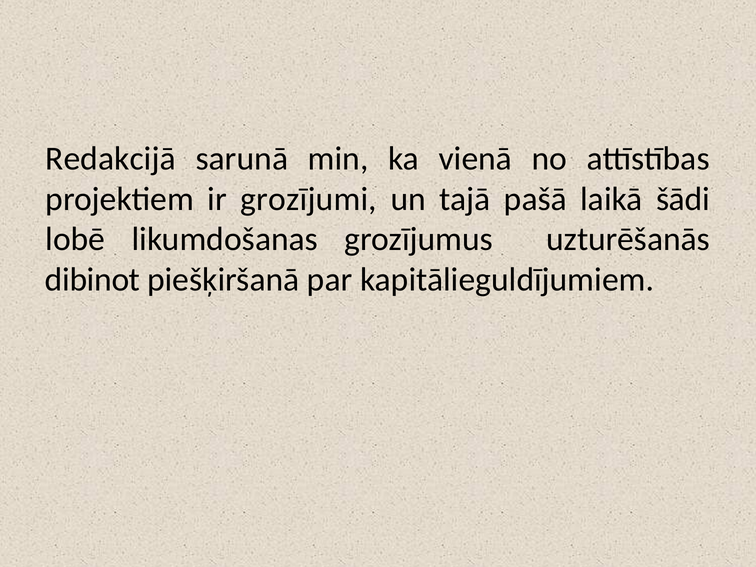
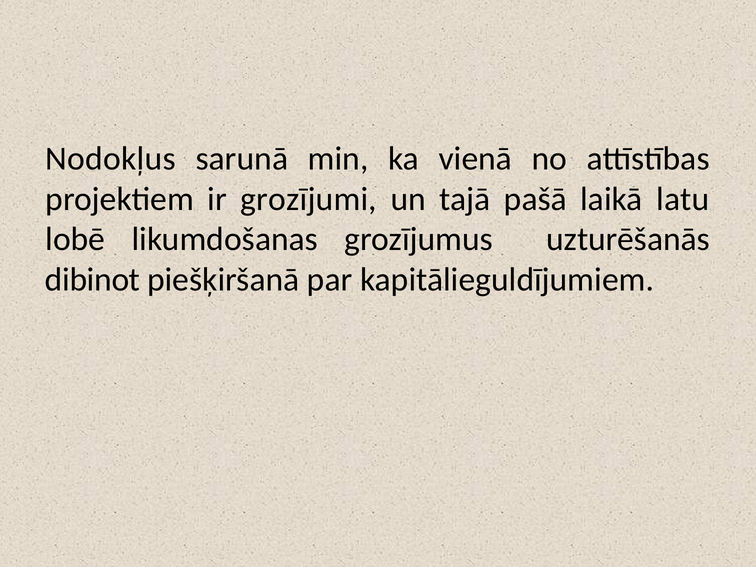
Redakcijā: Redakcijā -> Nodokļus
šādi: šādi -> latu
